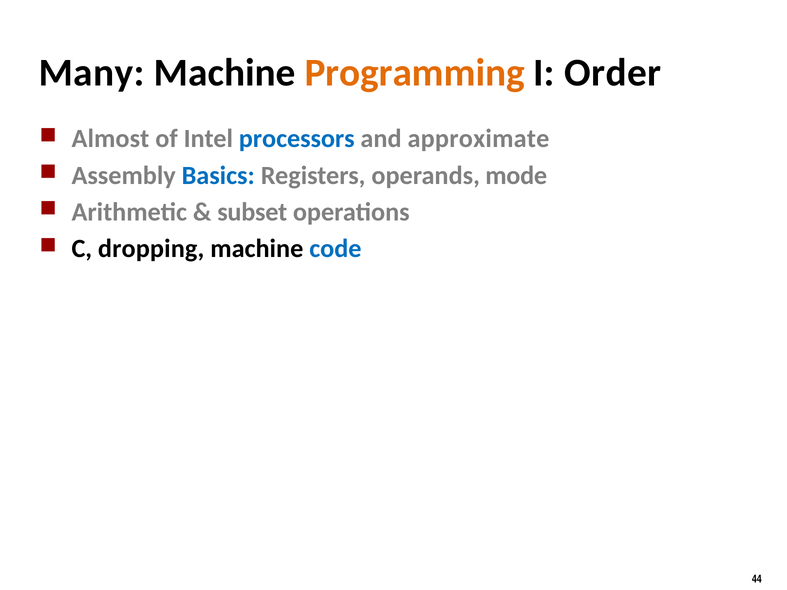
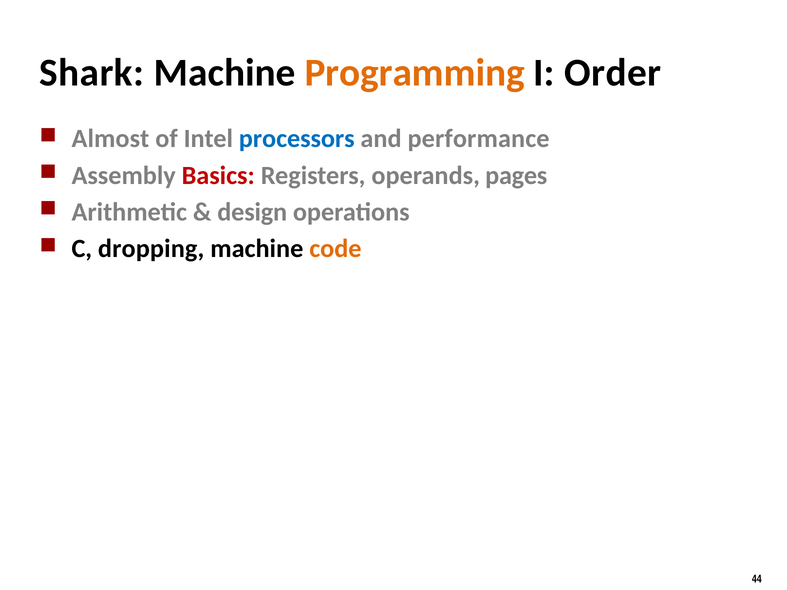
Many: Many -> Shark
approximate: approximate -> performance
Basics colour: blue -> red
mode: mode -> pages
subset: subset -> design
code colour: blue -> orange
